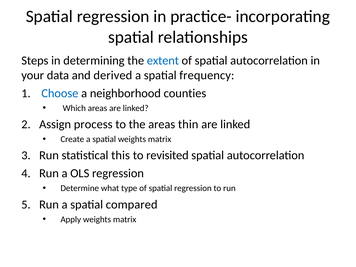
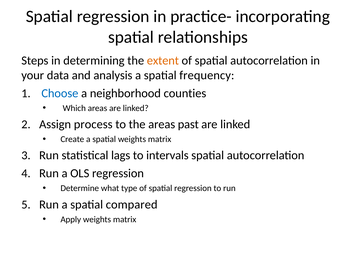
extent colour: blue -> orange
derived: derived -> analysis
thin: thin -> past
this: this -> lags
revisited: revisited -> intervals
